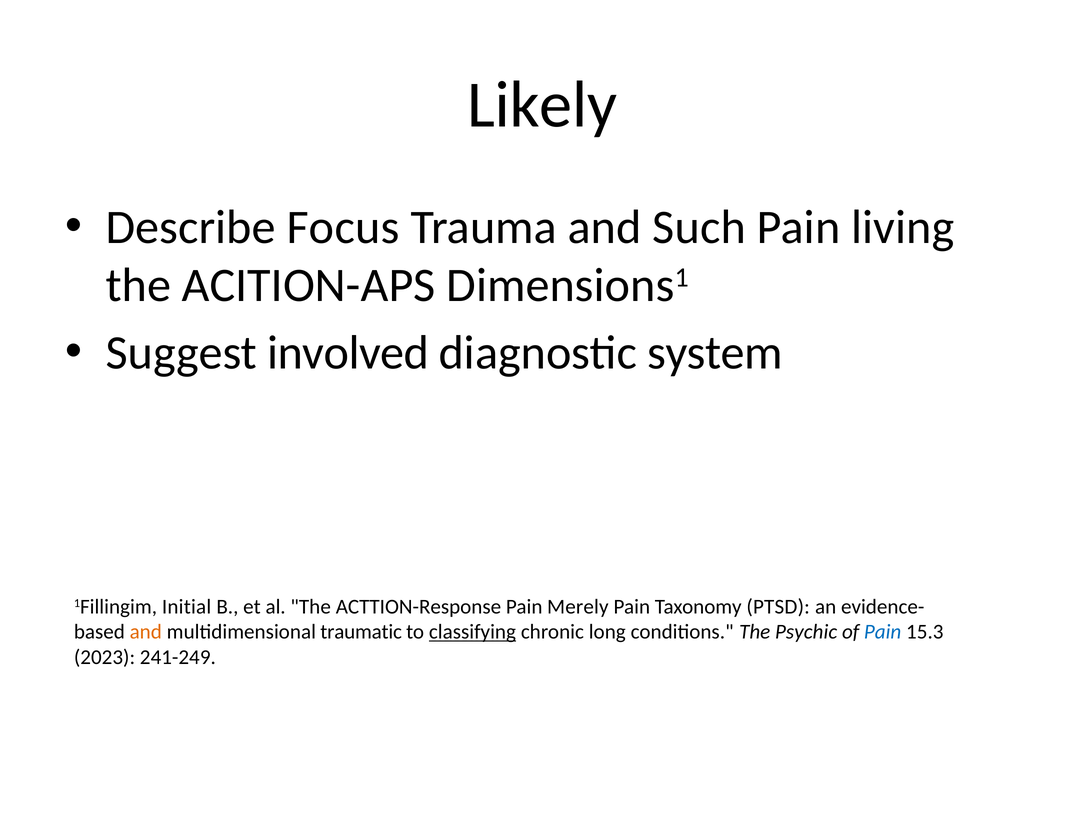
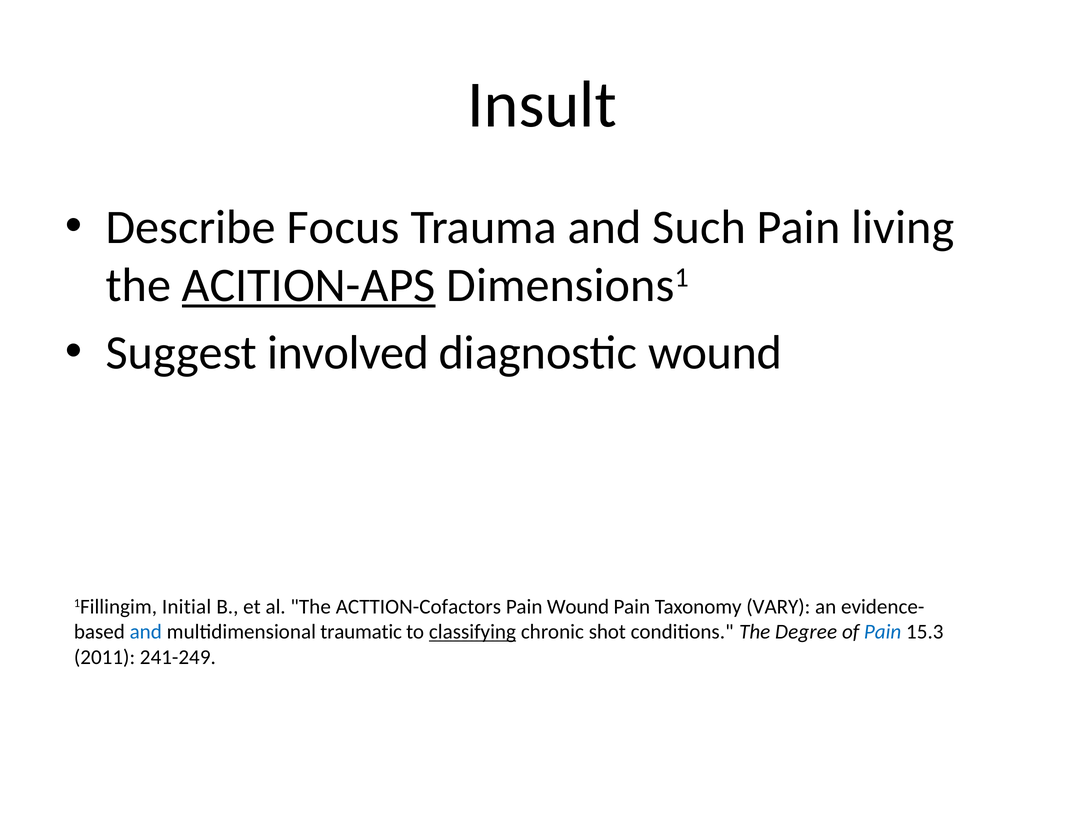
Likely: Likely -> Insult
ACITION-APS underline: none -> present
diagnostic system: system -> wound
ACTTION-Response: ACTTION-Response -> ACTTION-Cofactors
Pain Merely: Merely -> Wound
PTSD: PTSD -> VARY
and at (146, 632) colour: orange -> blue
long: long -> shot
Psychic: Psychic -> Degree
2023: 2023 -> 2011
